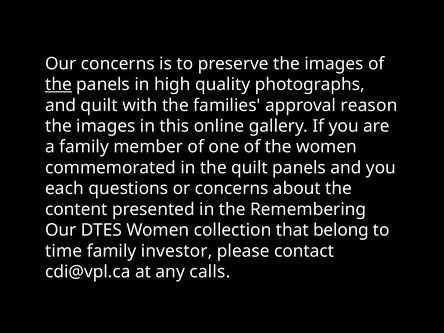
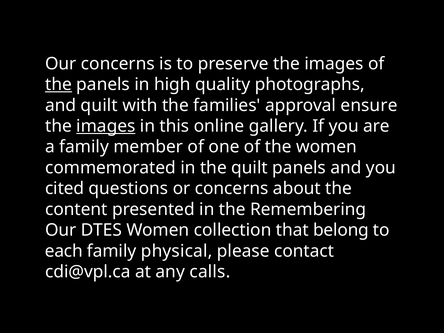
reason: reason -> ensure
images at (106, 126) underline: none -> present
each: each -> cited
time: time -> each
investor: investor -> physical
